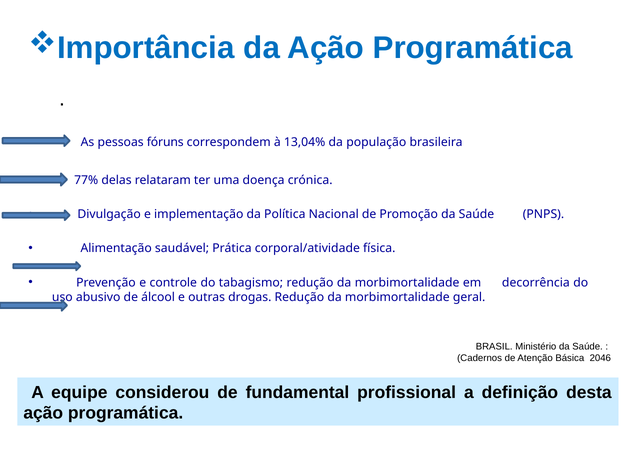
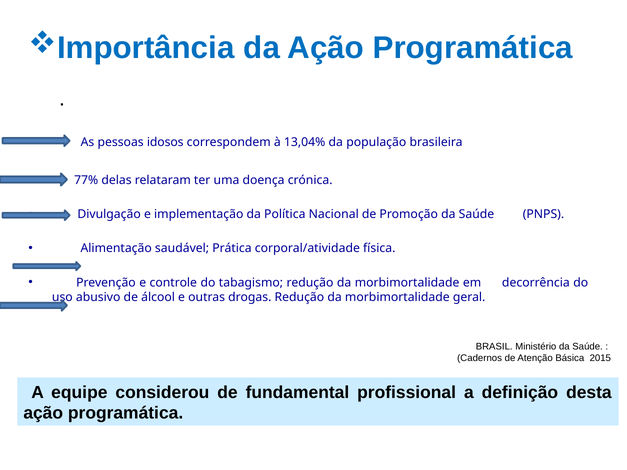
fóruns: fóruns -> idosos
2046: 2046 -> 2015
